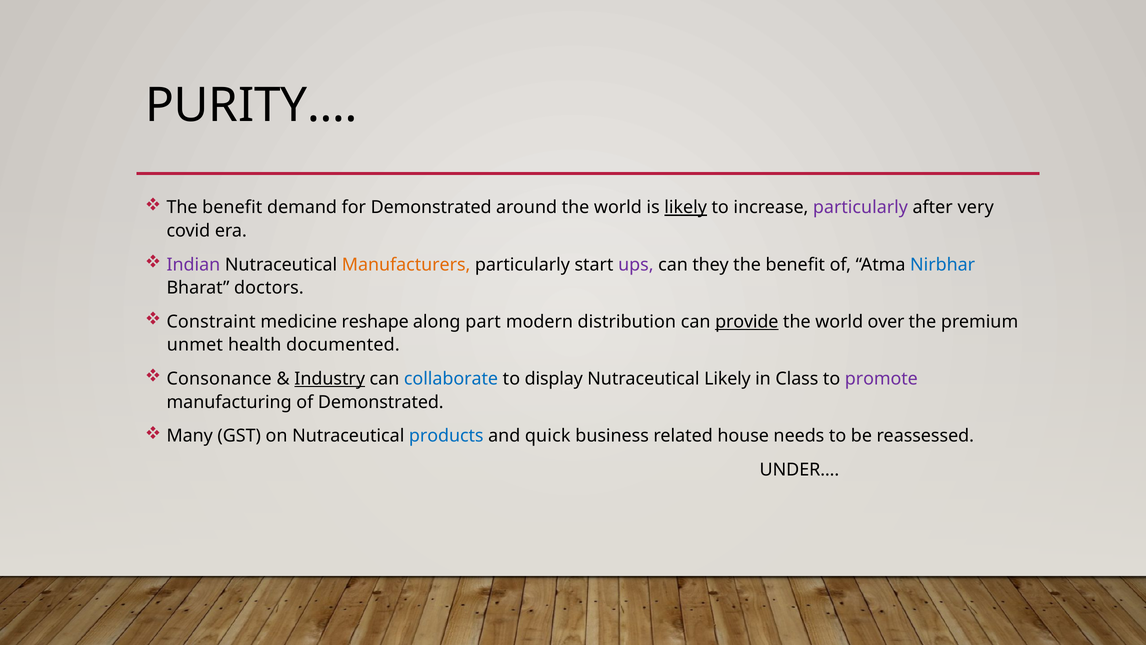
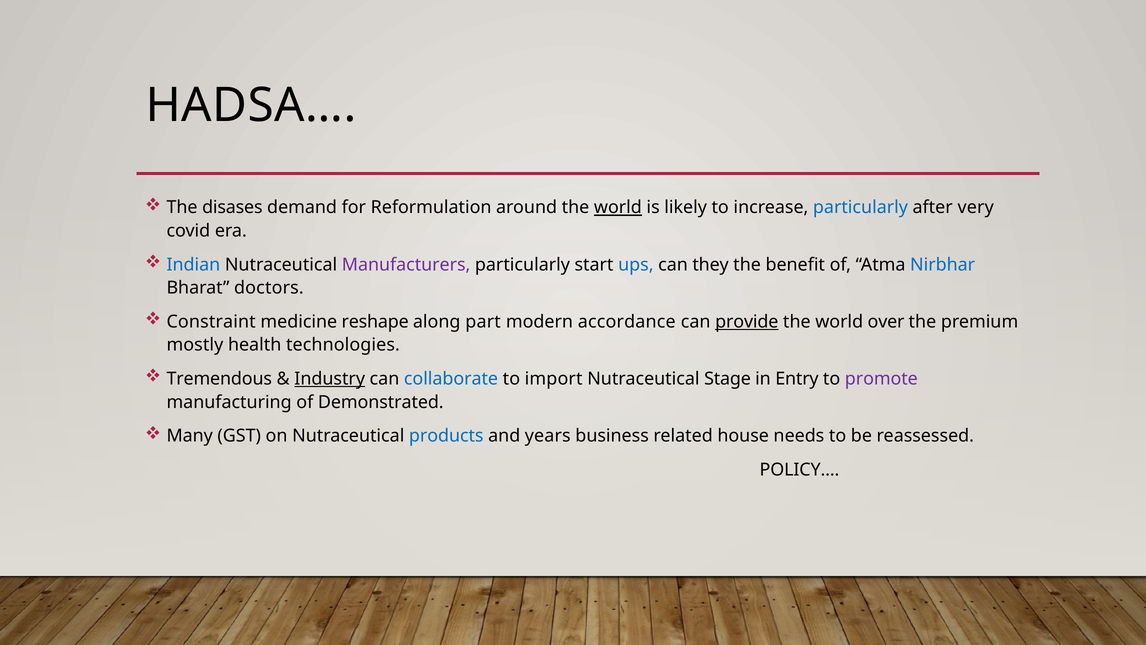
PURITY…: PURITY… -> HADSA…
benefit at (232, 207): benefit -> disases
for Demonstrated: Demonstrated -> Reformulation
world at (618, 207) underline: none -> present
likely at (686, 207) underline: present -> none
particularly at (860, 207) colour: purple -> blue
Indian colour: purple -> blue
Manufacturers colour: orange -> purple
ups colour: purple -> blue
distribution: distribution -> accordance
unmet: unmet -> mostly
documented: documented -> technologies
Consonance: Consonance -> Tremendous
display: display -> import
Nutraceutical Likely: Likely -> Stage
Class: Class -> Entry
quick: quick -> years
UNDER…: UNDER… -> POLICY…
